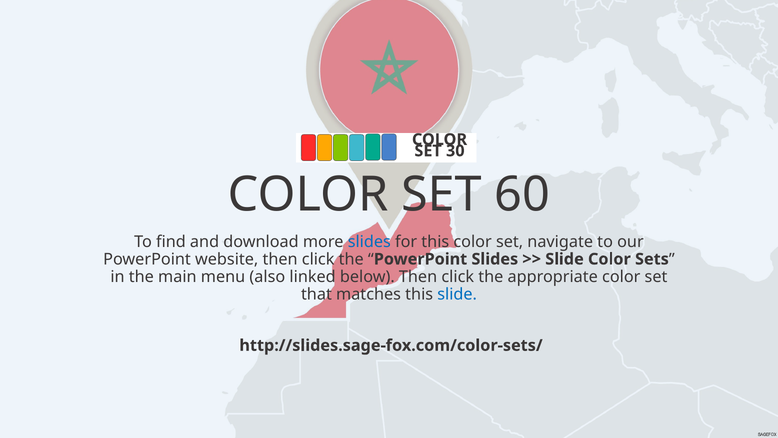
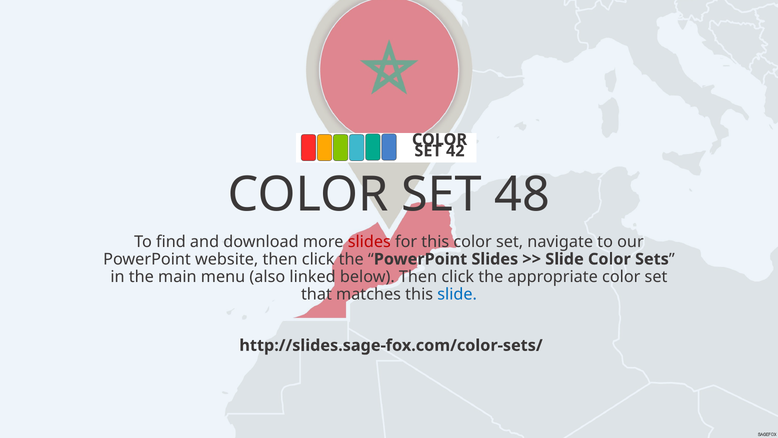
30: 30 -> 42
60: 60 -> 48
slides at (369, 241) colour: blue -> red
